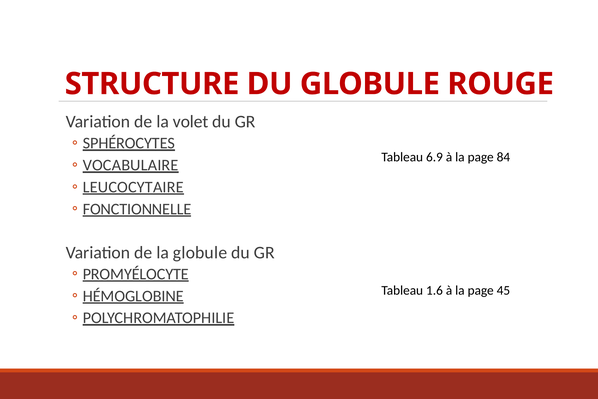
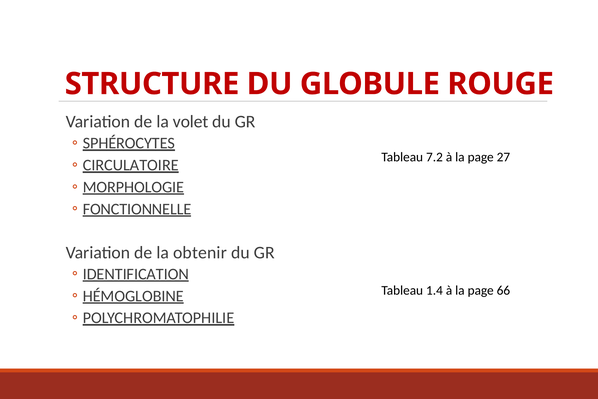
6.9: 6.9 -> 7.2
84: 84 -> 27
VOCABULAIRE: VOCABULAIRE -> CIRCULATOIRE
LEUCOCYTAIRE: LEUCOCYTAIRE -> MORPHOLOGIE
la globule: globule -> obtenir
PROMYÉLOCYTE: PROMYÉLOCYTE -> IDENTIFICATION
1.6: 1.6 -> 1.4
45: 45 -> 66
